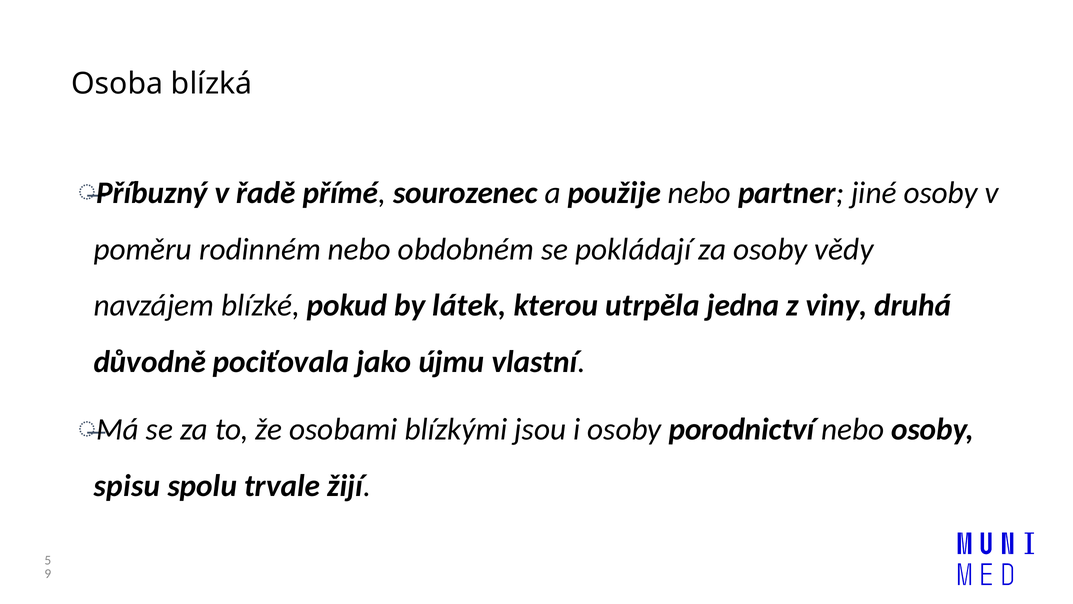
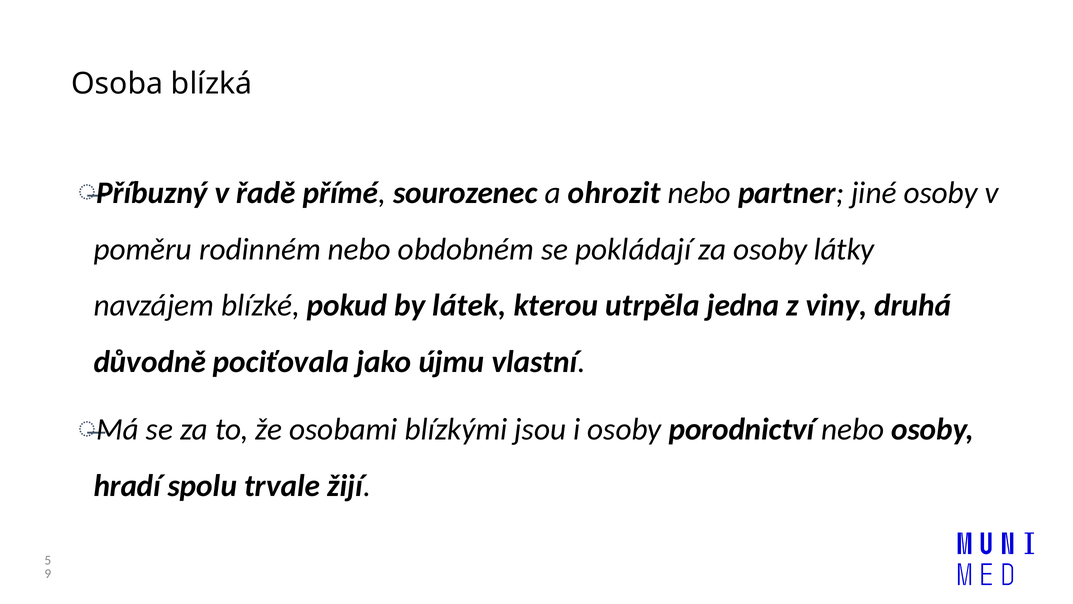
použije: použije -> ohrozit
vědy: vědy -> látky
spisu: spisu -> hradí
